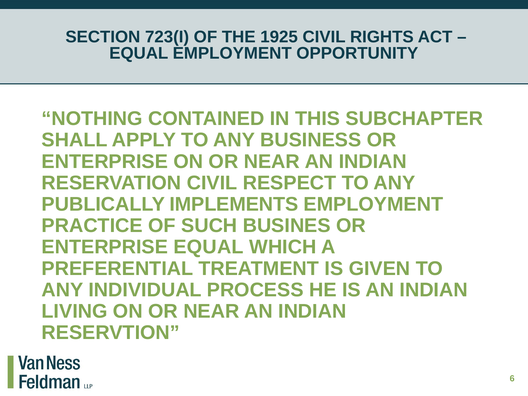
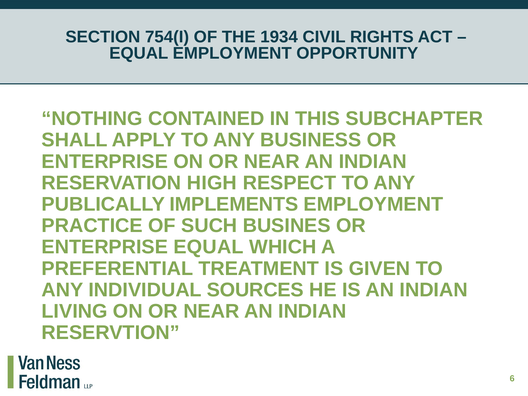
723(I: 723(I -> 754(I
1925: 1925 -> 1934
RESERVATION CIVIL: CIVIL -> HIGH
PROCESS: PROCESS -> SOURCES
